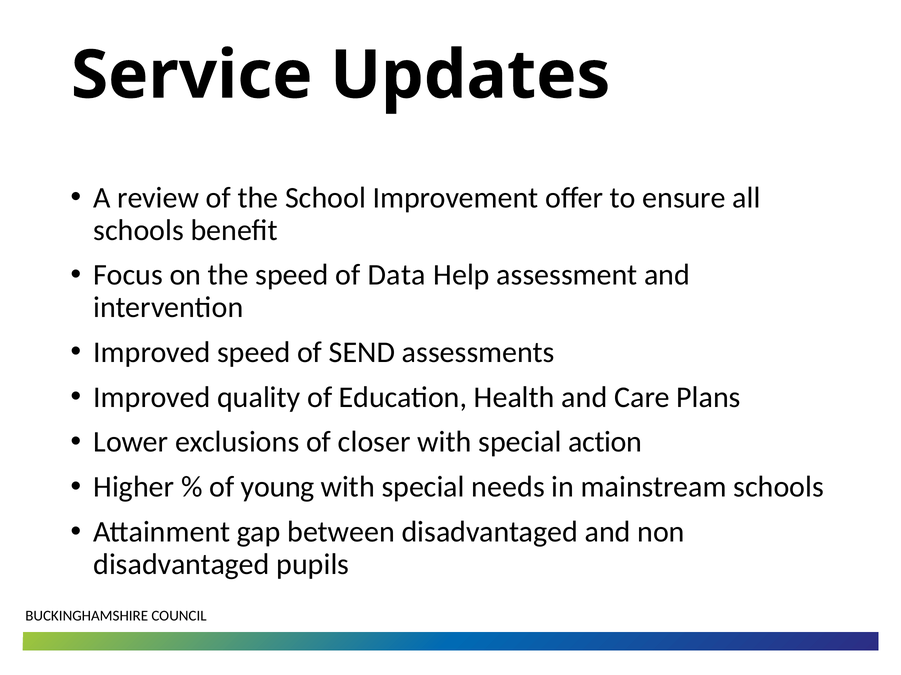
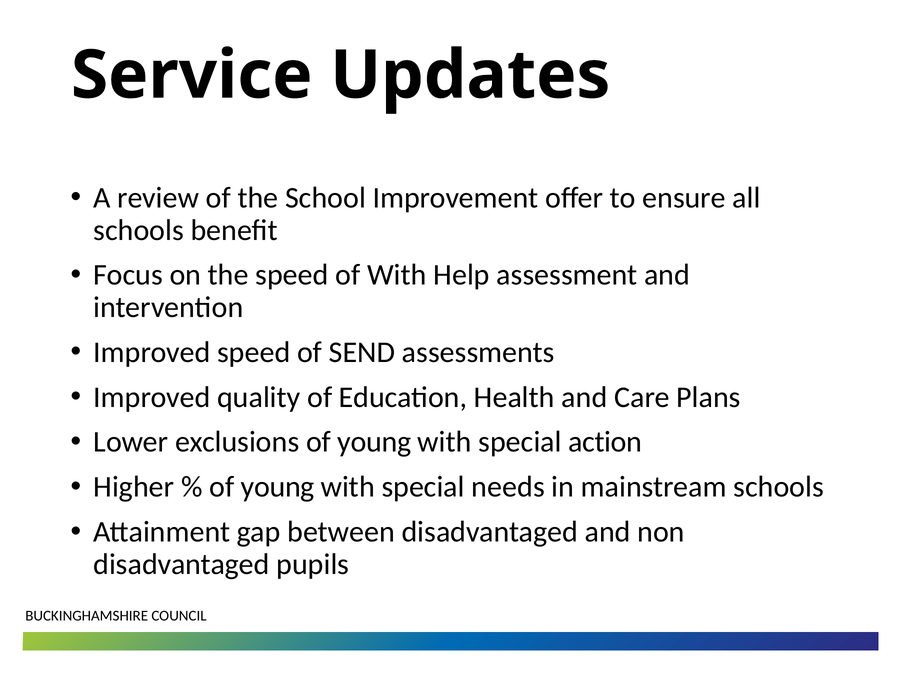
of Data: Data -> With
exclusions of closer: closer -> young
